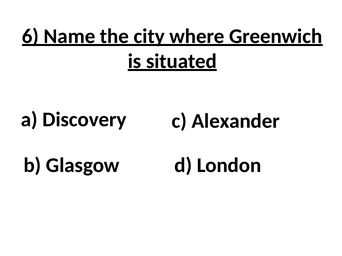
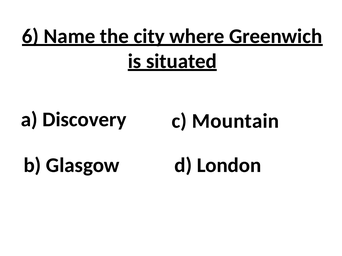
Alexander: Alexander -> Mountain
